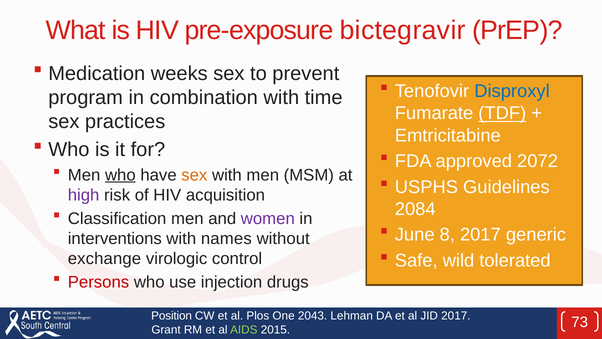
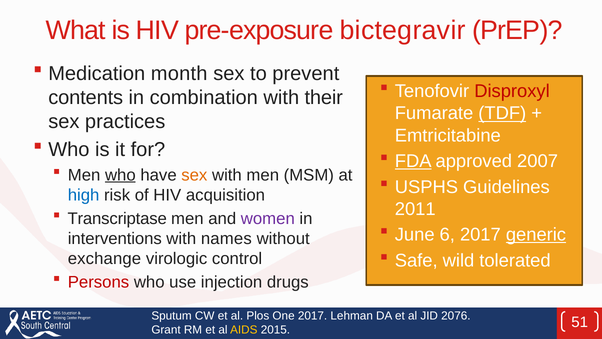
weeks: weeks -> month
Disproxyl colour: blue -> red
program: program -> contents
time: time -> their
FDA underline: none -> present
2072: 2072 -> 2007
high colour: purple -> blue
2084: 2084 -> 2011
Classification: Classification -> Transcriptase
8: 8 -> 6
generic underline: none -> present
Position: Position -> Sputum
One 2043: 2043 -> 2017
JID 2017: 2017 -> 2076
AIDS colour: light green -> yellow
73: 73 -> 51
